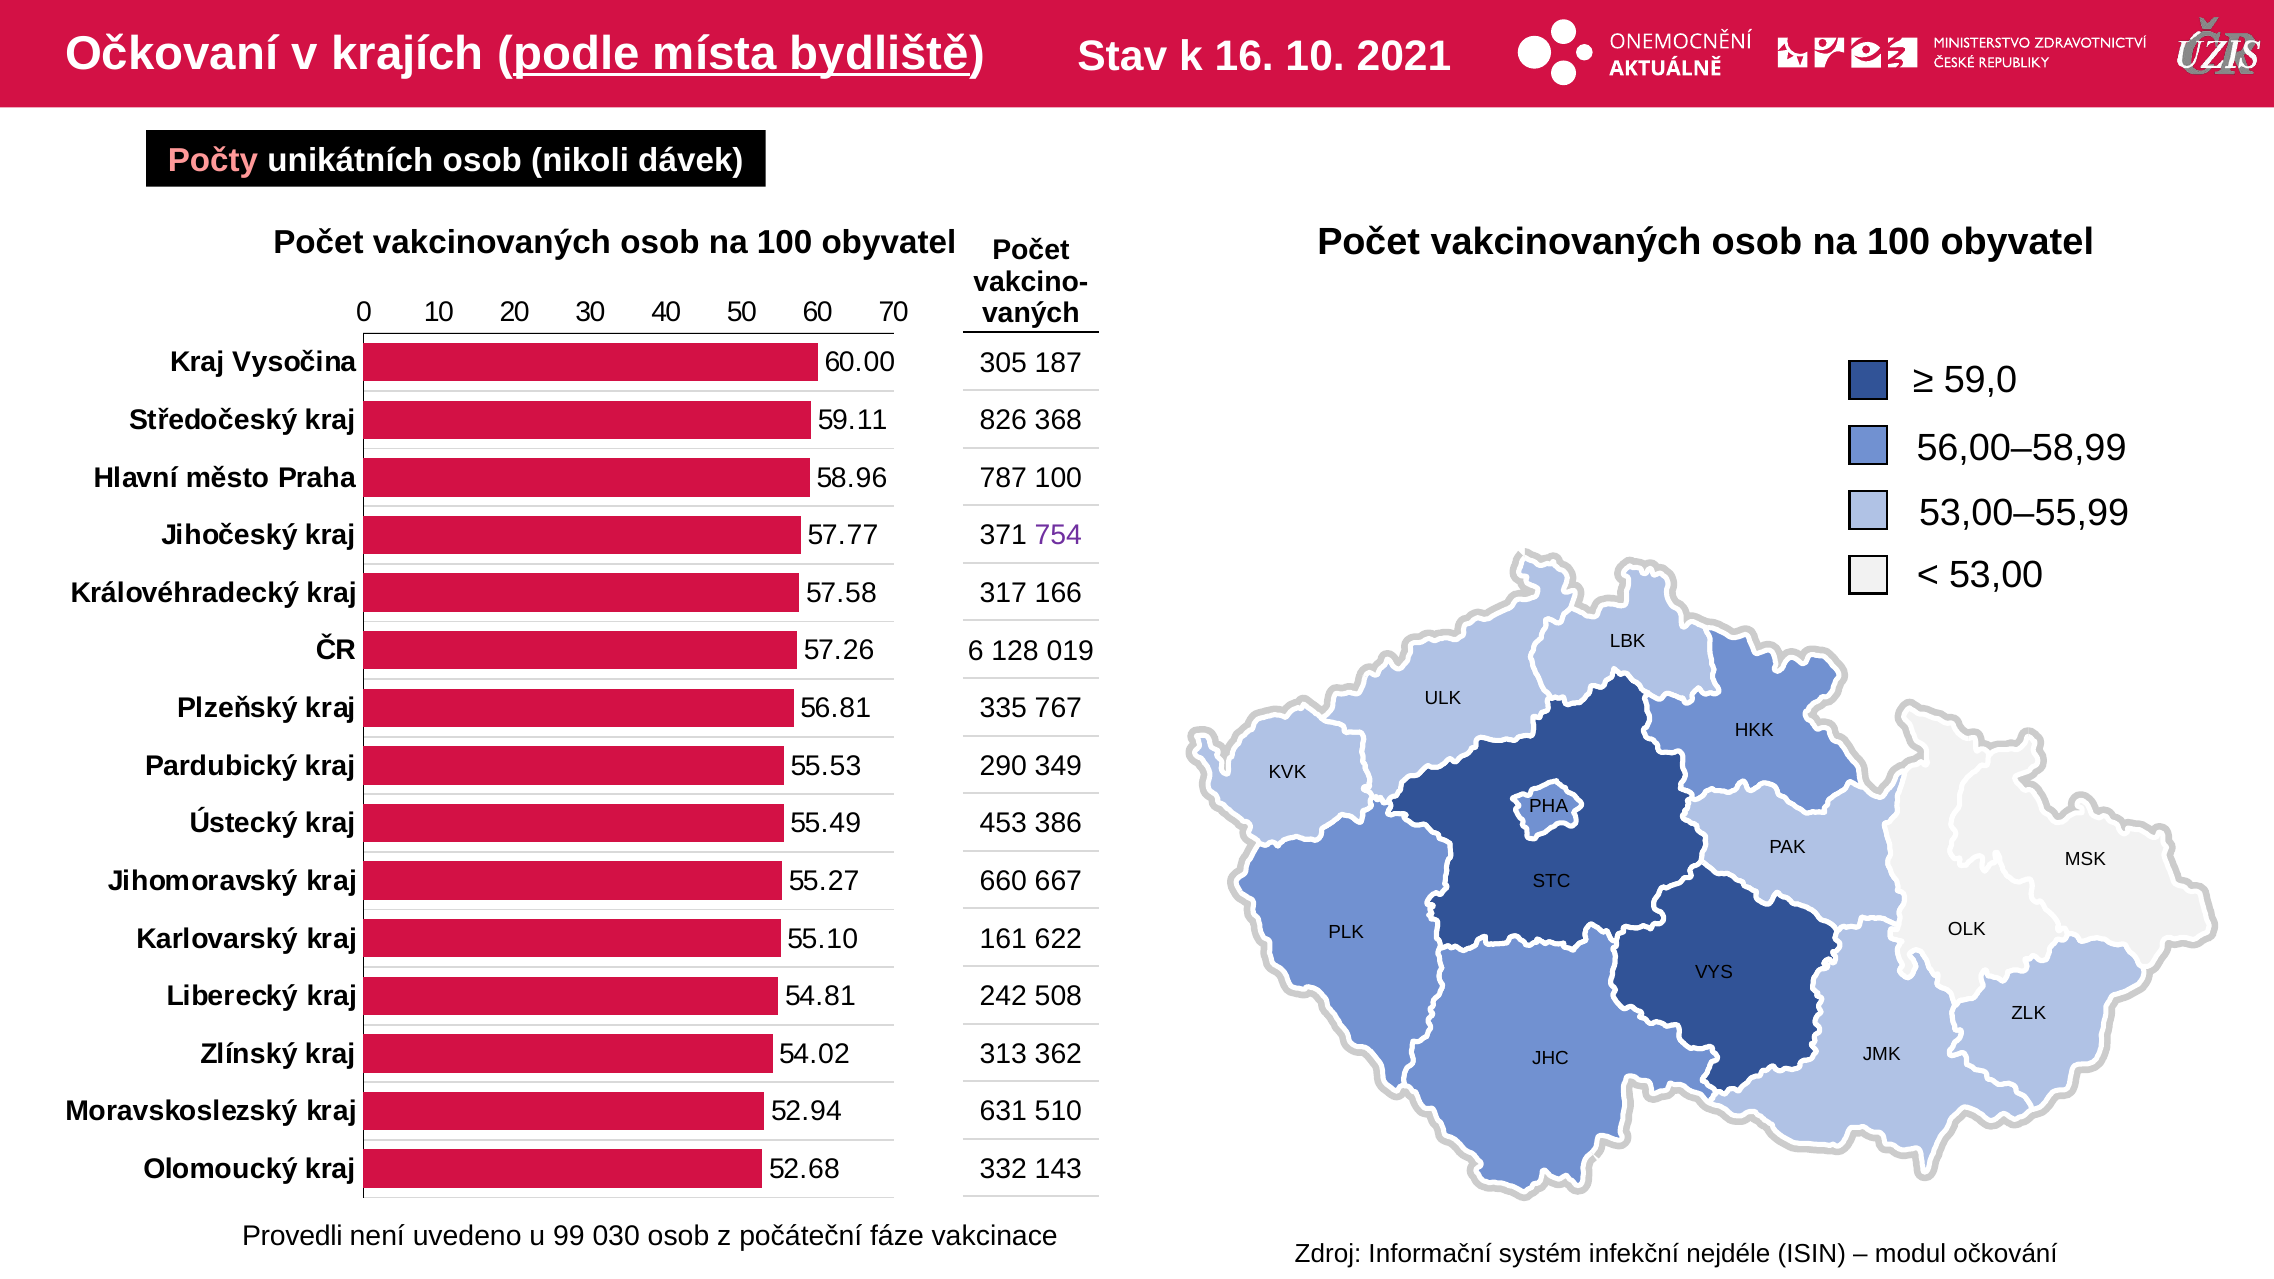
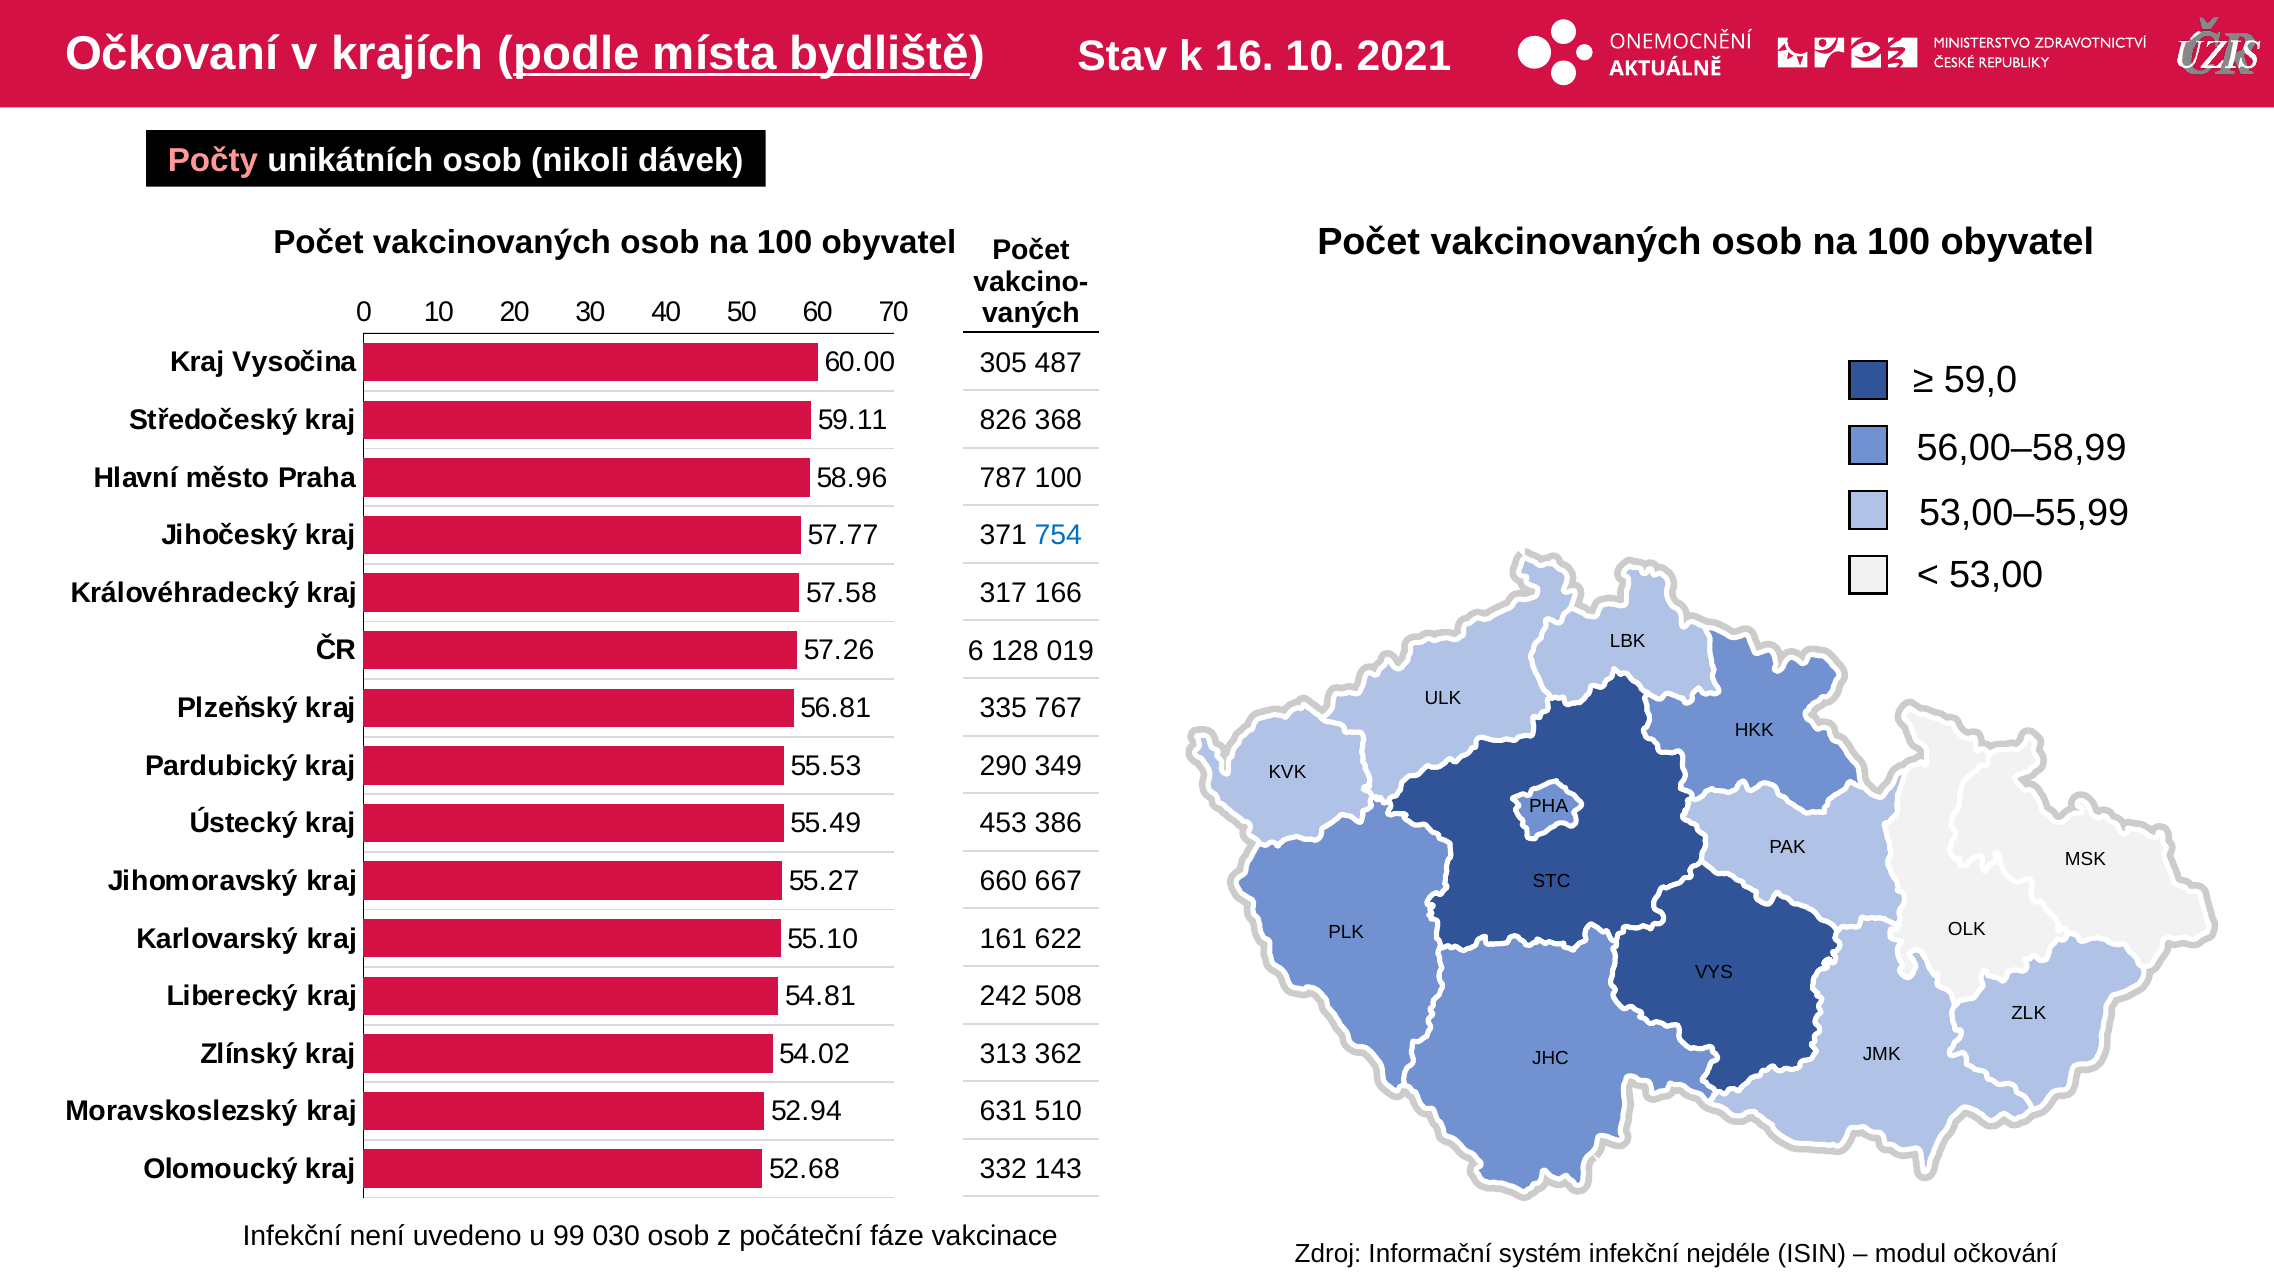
187: 187 -> 487
754 colour: purple -> blue
Provedli at (292, 1236): Provedli -> Infekční
